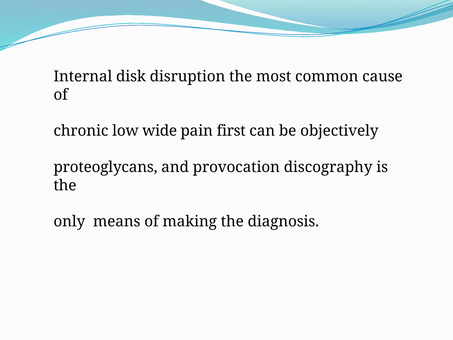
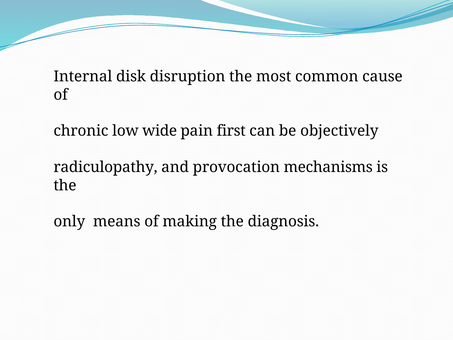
proteoglycans: proteoglycans -> radiculopathy
discography: discography -> mechanisms
